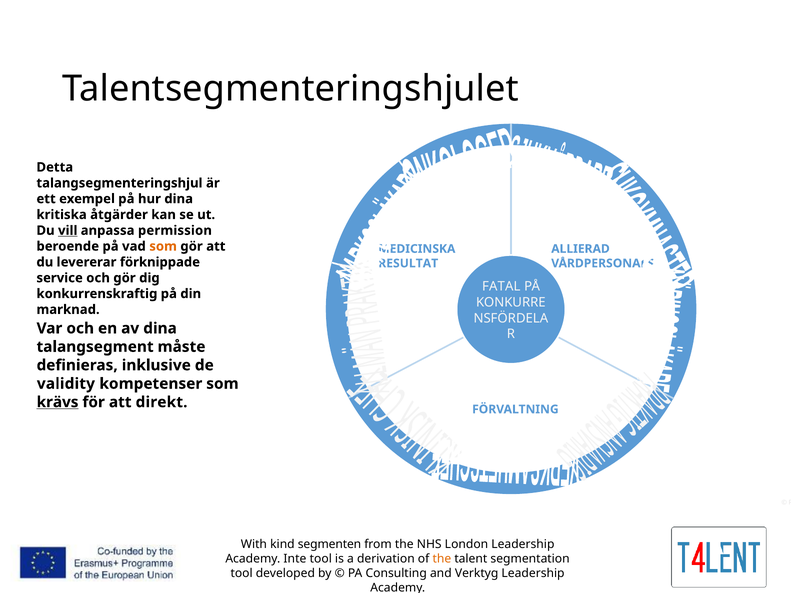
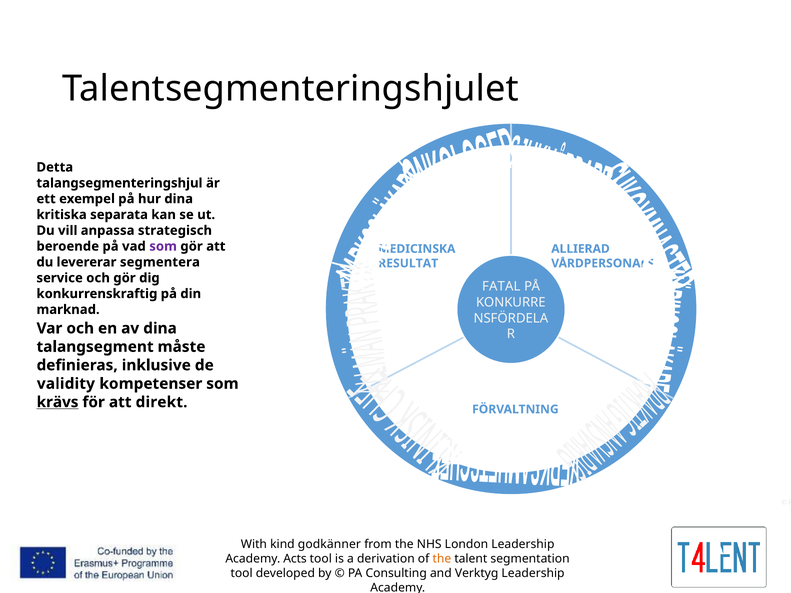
åtgärder: åtgärder -> separata
vill underline: present -> none
permission: permission -> strategisch
som at (163, 246) colour: orange -> purple
förknippade: förknippade -> segmentera
segmenten: segmenten -> godkänner
Inte: Inte -> Acts
